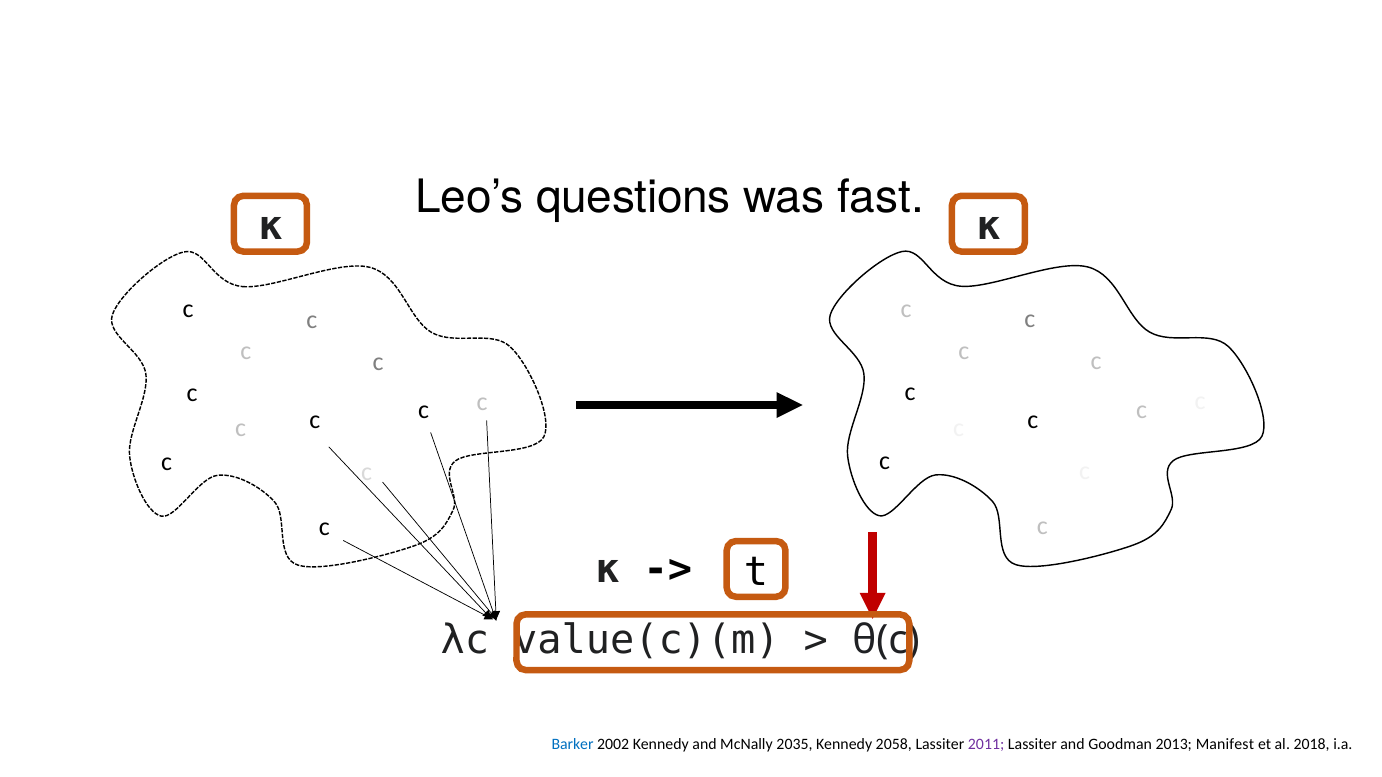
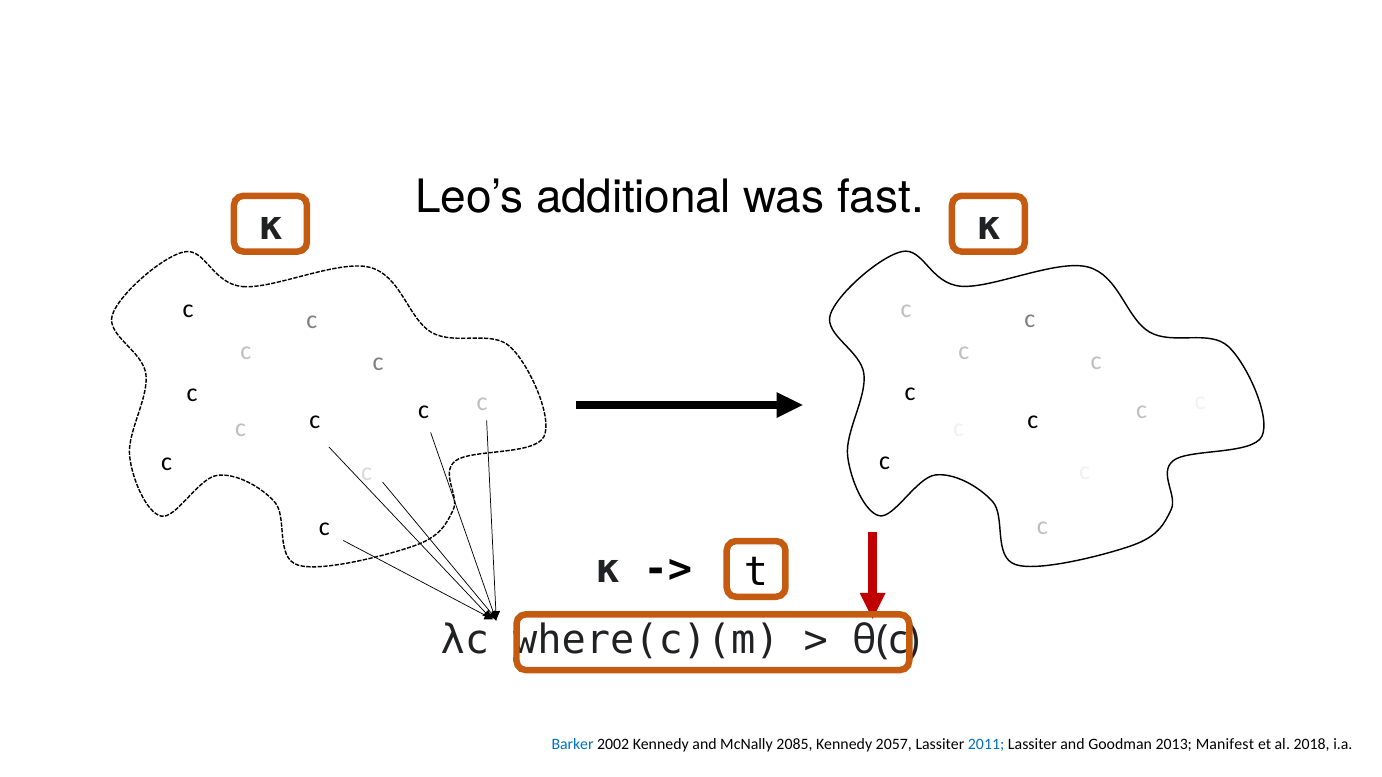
questions: questions -> additional
value(c)(m: value(c)(m -> where(c)(m
2035: 2035 -> 2085
2058: 2058 -> 2057
2011 colour: purple -> blue
